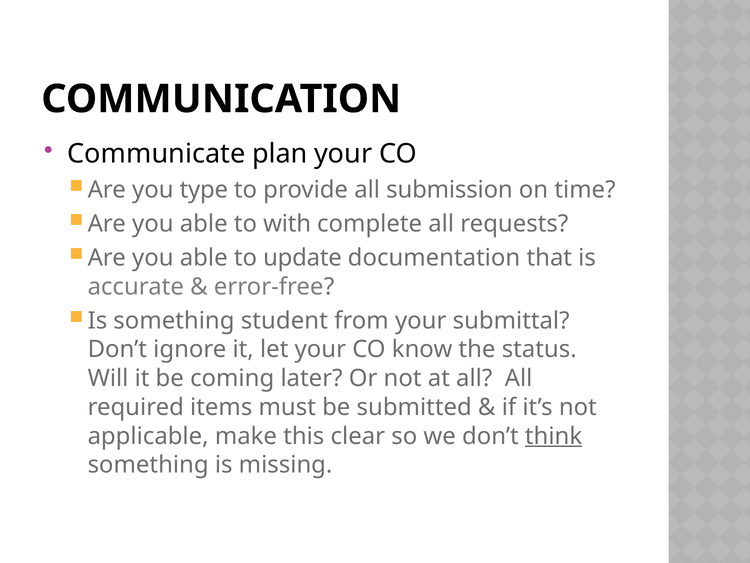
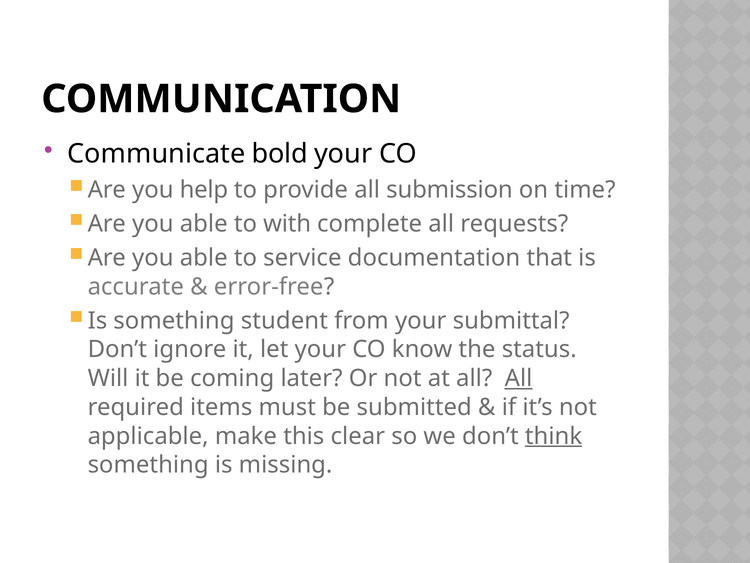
plan: plan -> bold
type: type -> help
update: update -> service
All at (519, 378) underline: none -> present
